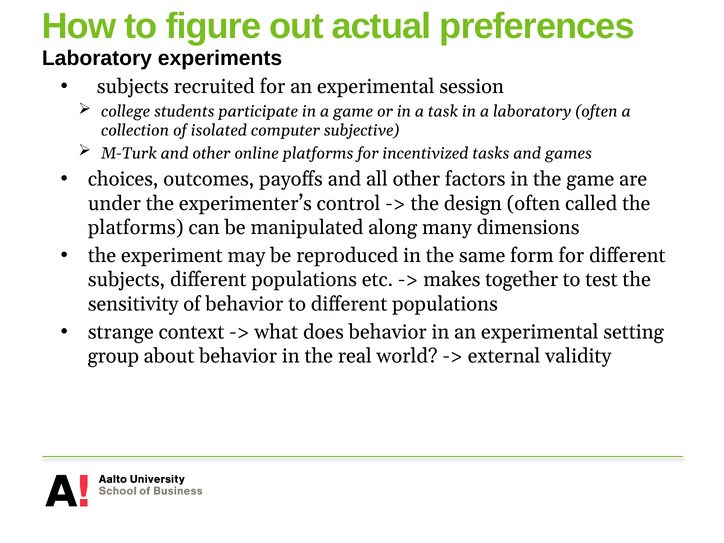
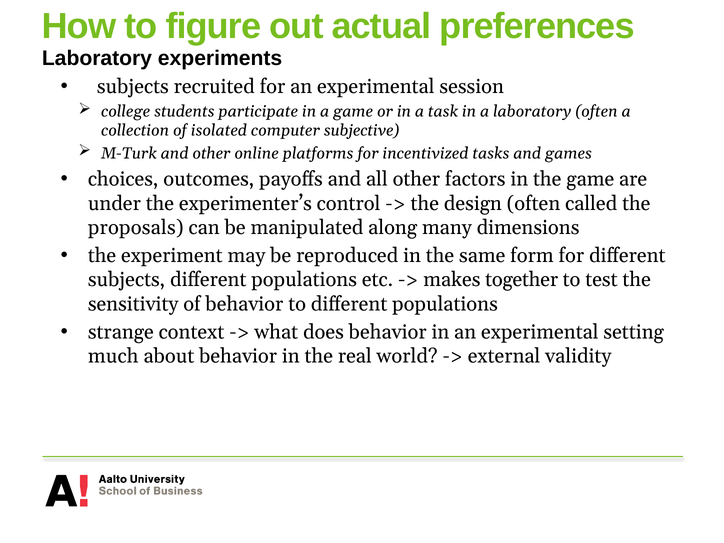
platforms at (136, 228): platforms -> proposals
group: group -> much
